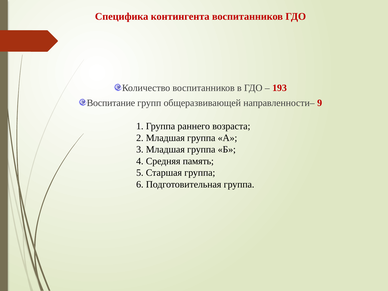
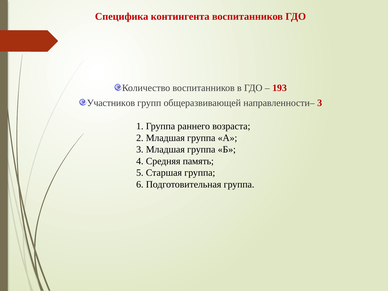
Воспитание: Воспитание -> Участников
направленности– 9: 9 -> 3
